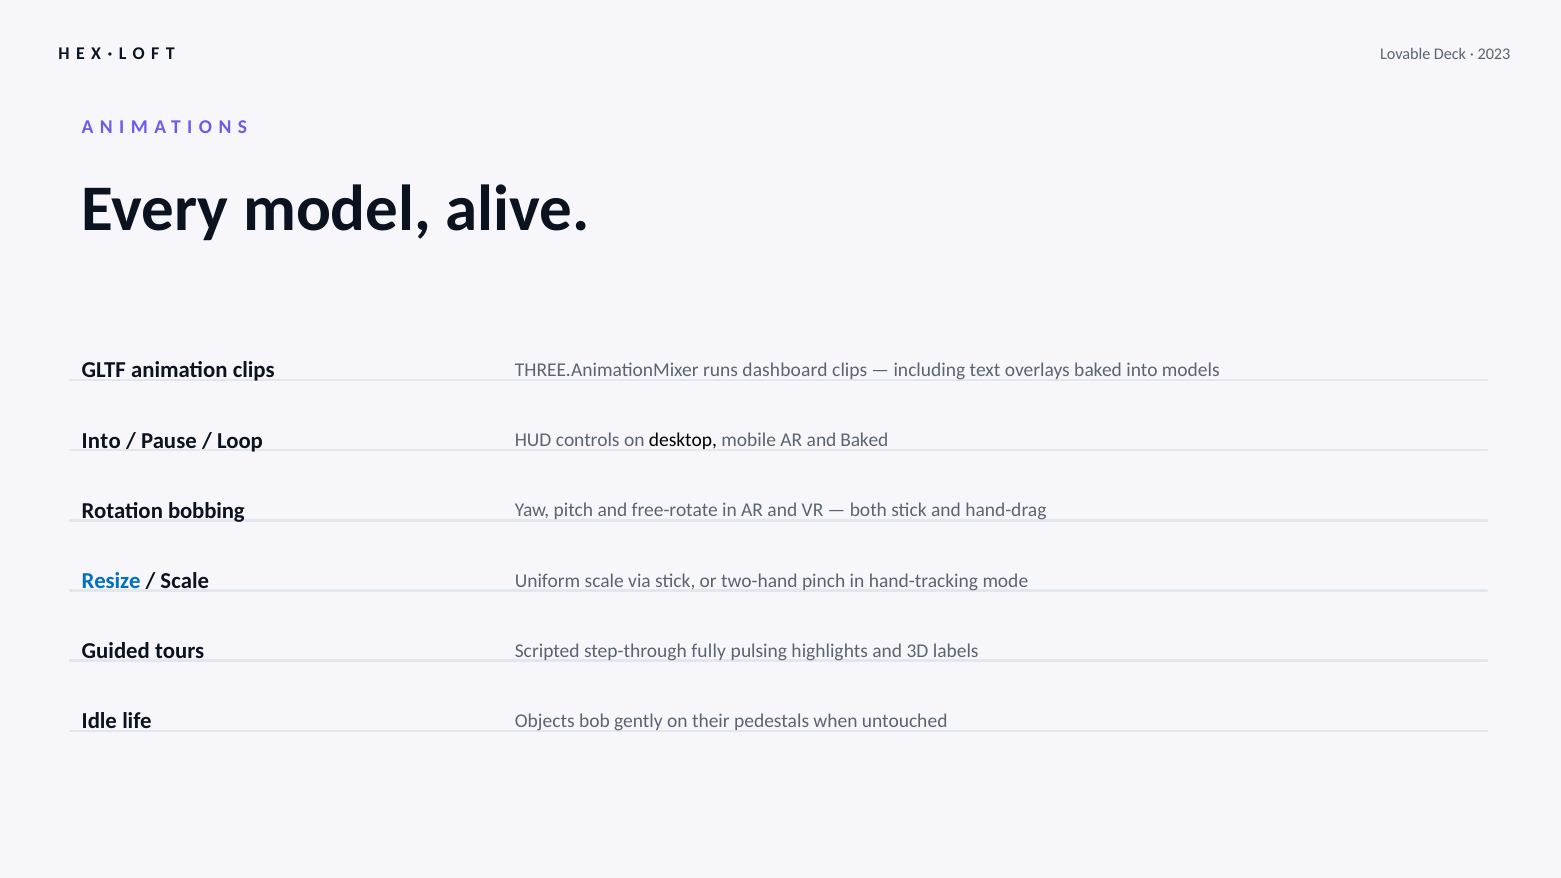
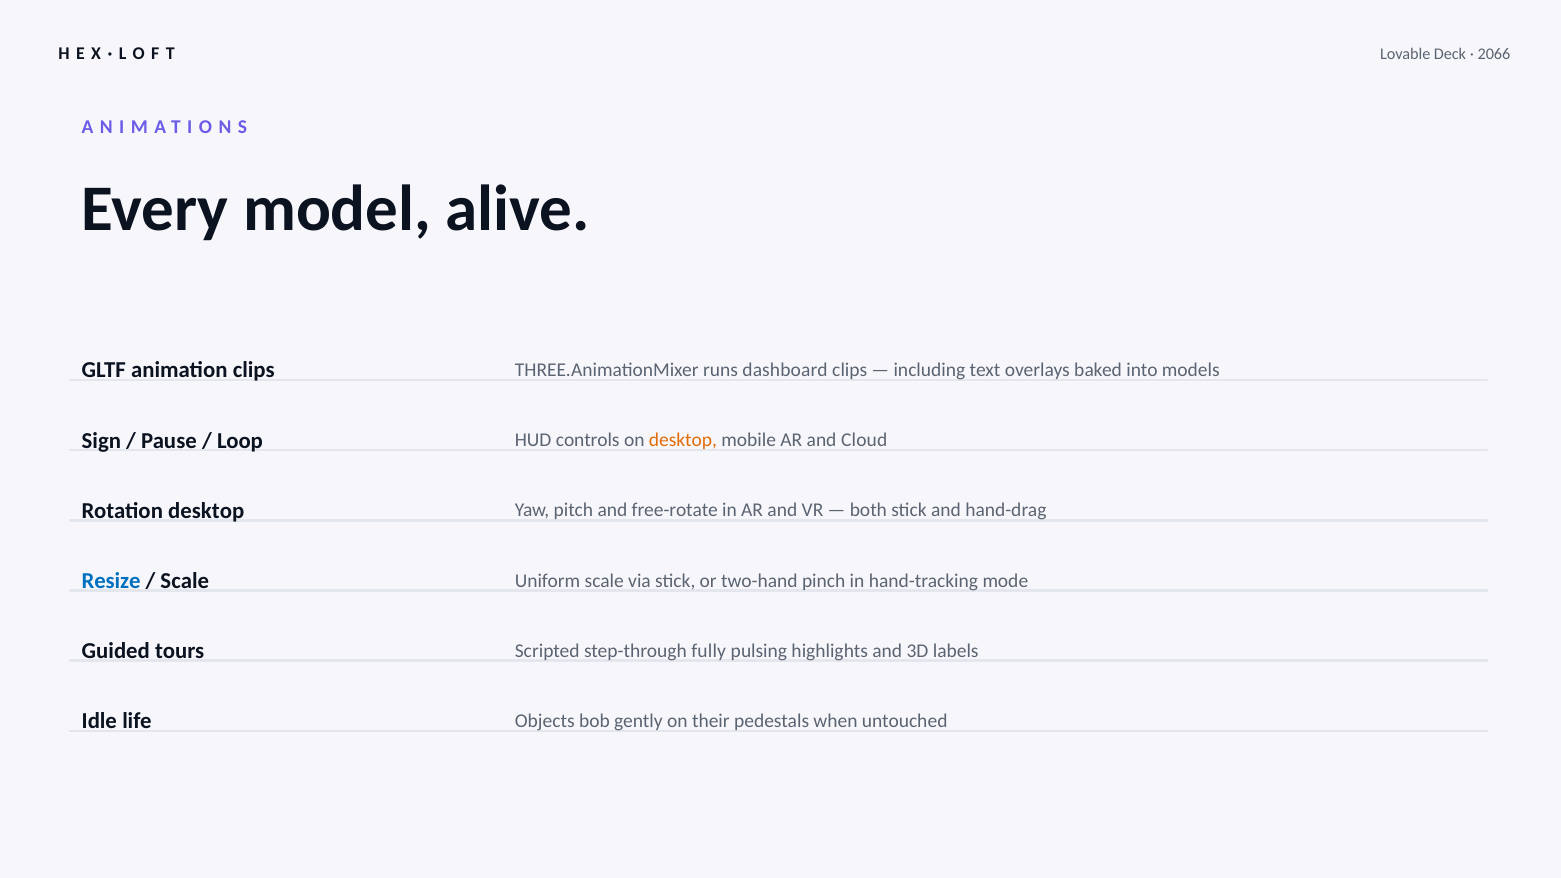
2023: 2023 -> 2066
Into at (101, 441): Into -> Sign
desktop at (683, 440) colour: black -> orange
and Baked: Baked -> Cloud
Rotation bobbing: bobbing -> desktop
